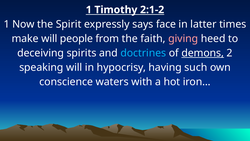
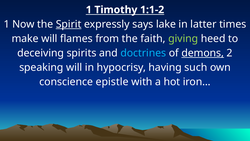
2:1-2: 2:1-2 -> 1:1-2
Spirit underline: none -> present
face: face -> lake
people: people -> flames
giving colour: pink -> light green
waters: waters -> epistle
